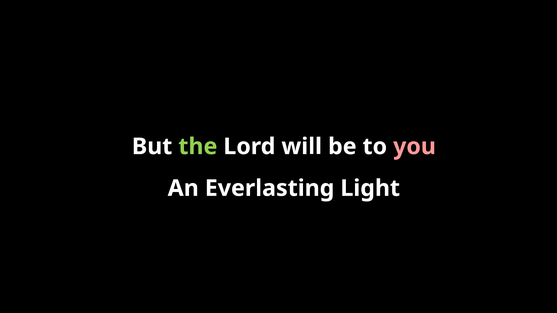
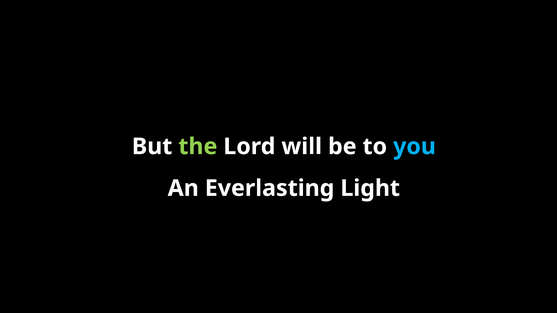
you colour: pink -> light blue
